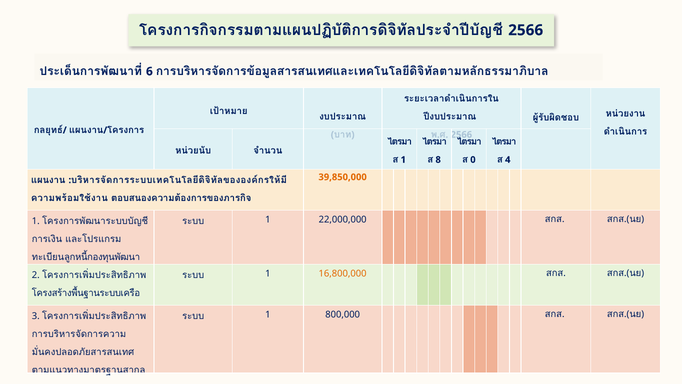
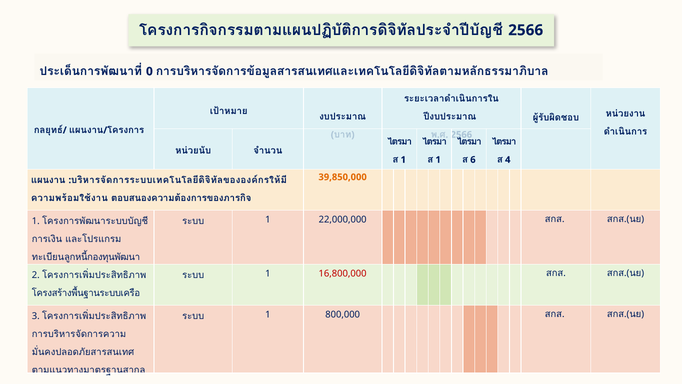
6: 6 -> 0
8 at (438, 160): 8 -> 1
0: 0 -> 6
16,800,000 colour: orange -> red
